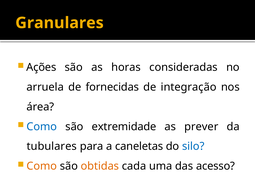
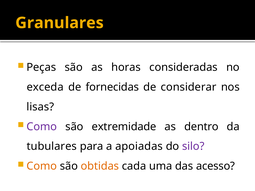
Ações: Ações -> Peças
arruela: arruela -> exceda
integração: integração -> considerar
área: área -> lisas
Como at (42, 127) colour: blue -> purple
prever: prever -> dentro
caneletas: caneletas -> apoiadas
silo colour: blue -> purple
